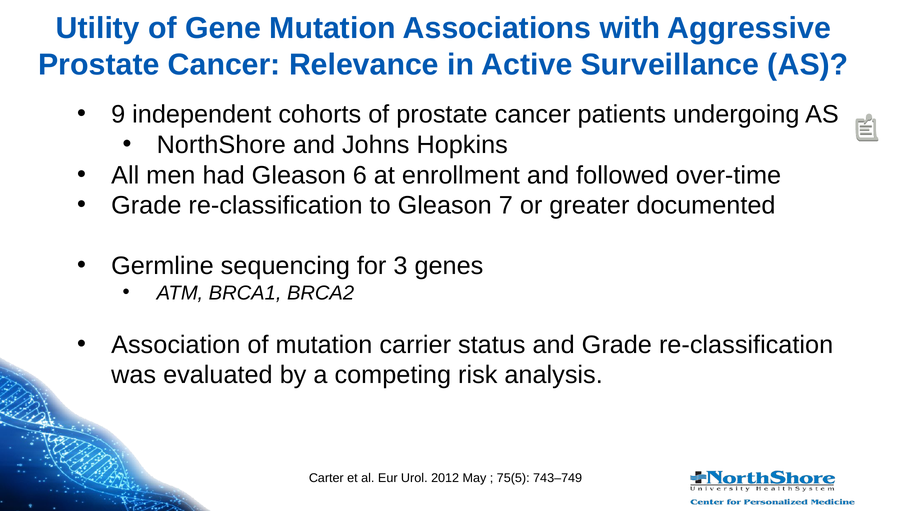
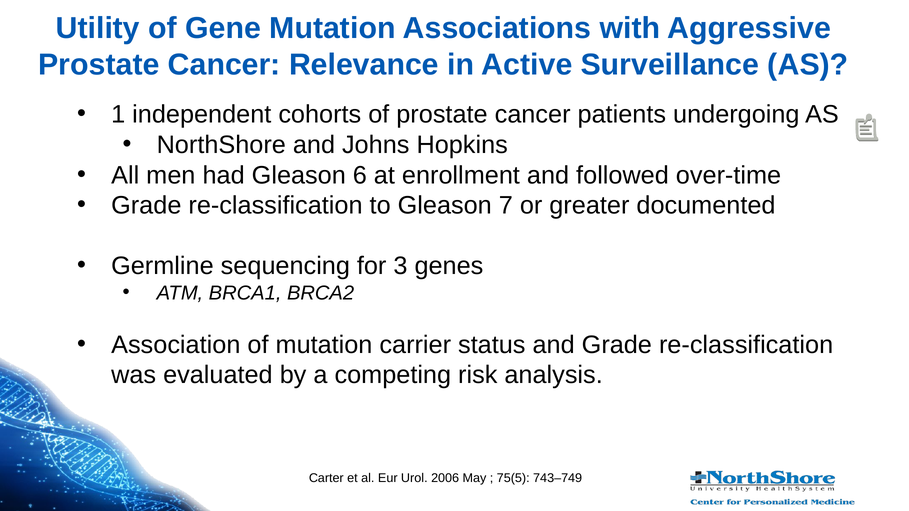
9: 9 -> 1
2012: 2012 -> 2006
